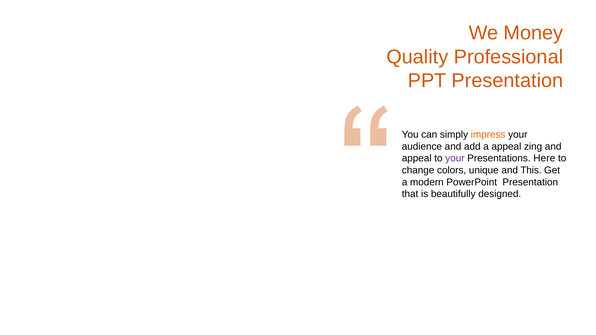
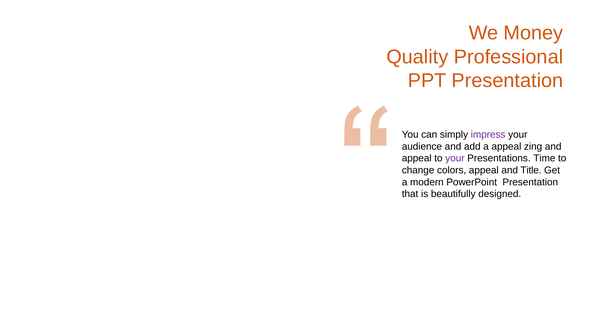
impress colour: orange -> purple
Here: Here -> Time
colors unique: unique -> appeal
This: This -> Title
